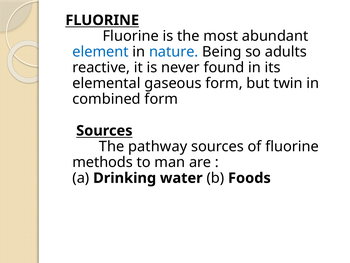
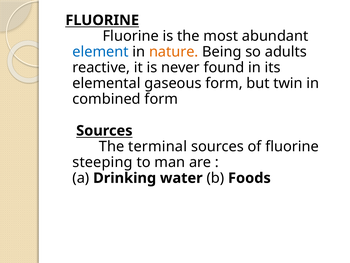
nature colour: blue -> orange
pathway: pathway -> terminal
methods: methods -> steeping
